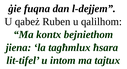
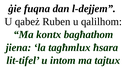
bejniethom: bejniethom -> bagħathom
